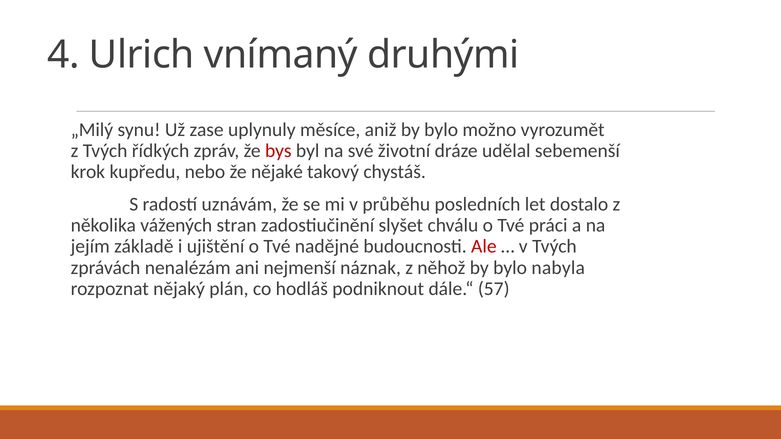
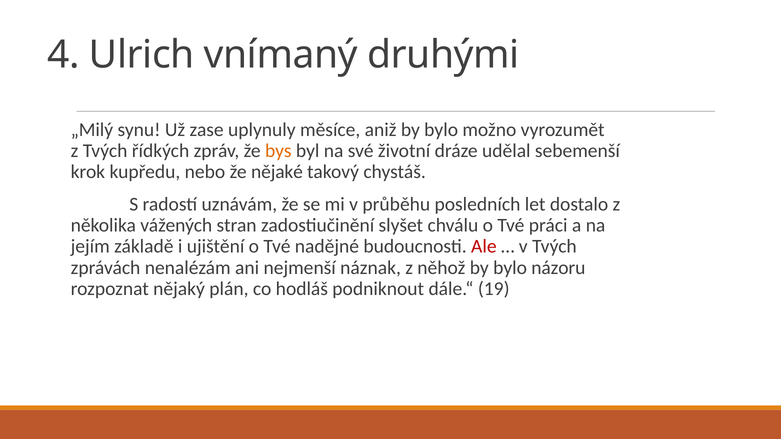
bys colour: red -> orange
nabyla: nabyla -> názoru
57: 57 -> 19
